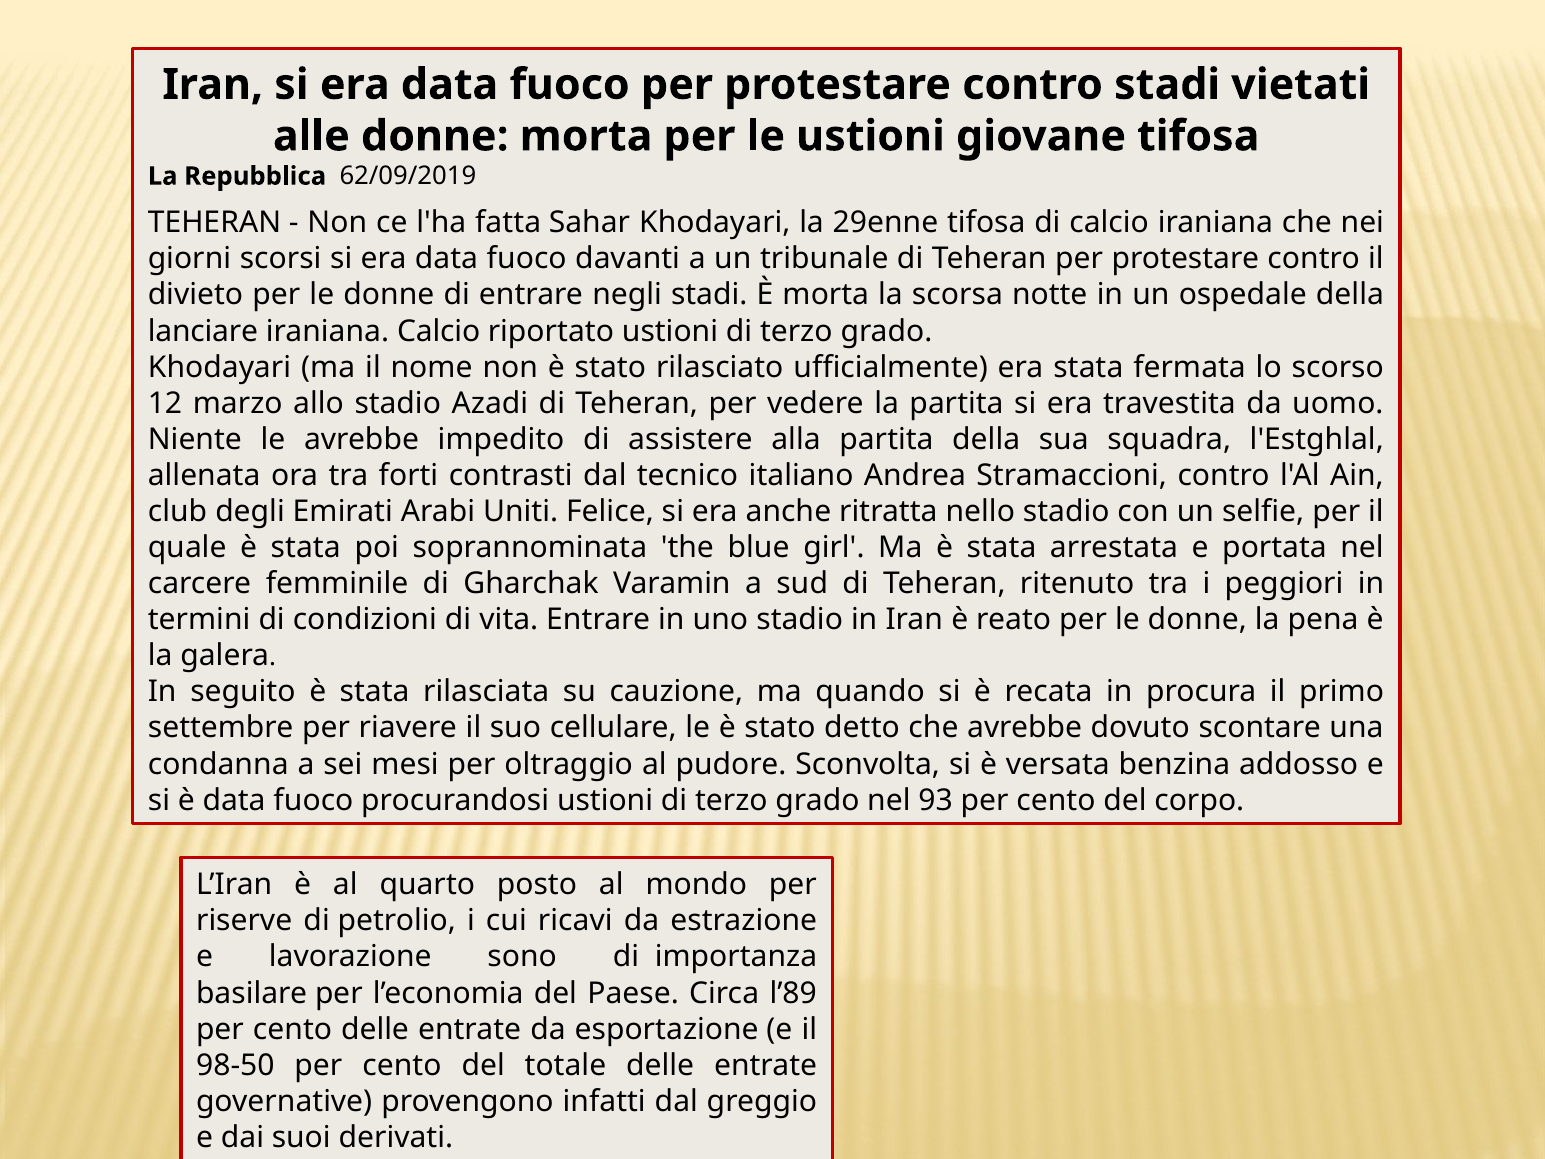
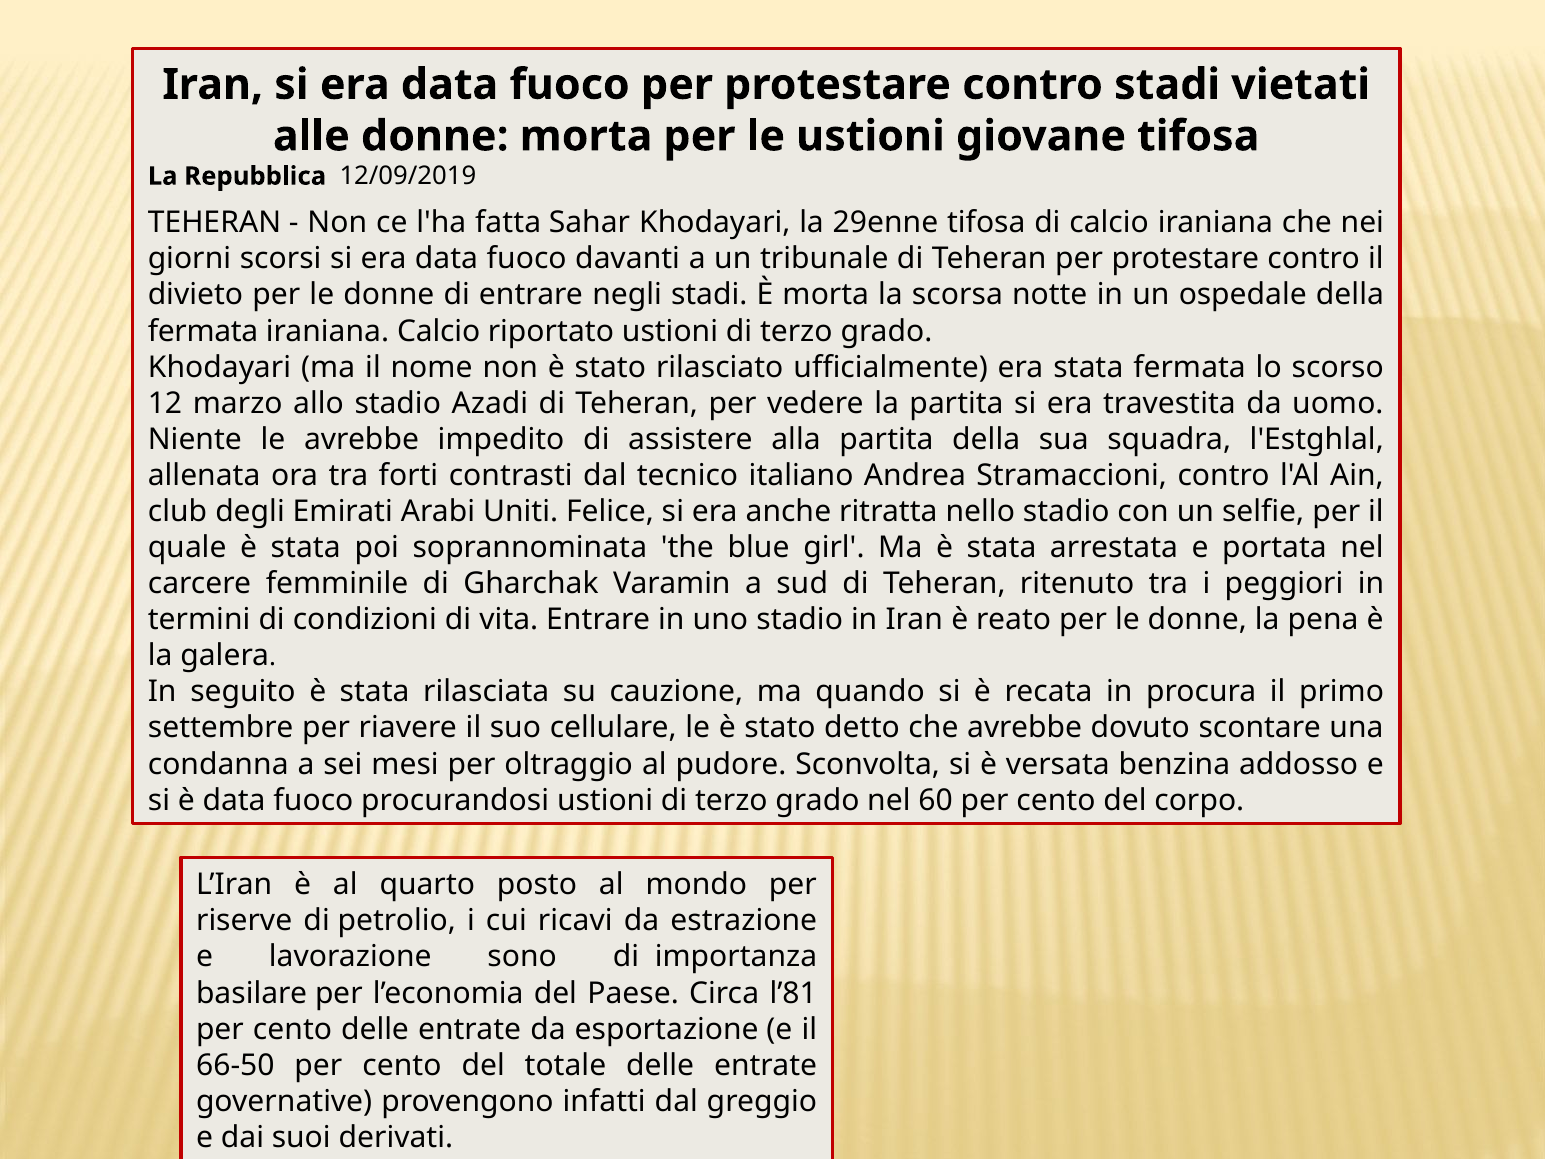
62/09/2019: 62/09/2019 -> 12/09/2019
lanciare at (203, 331): lanciare -> fermata
93: 93 -> 60
l’89: l’89 -> l’81
98-50: 98-50 -> 66-50
